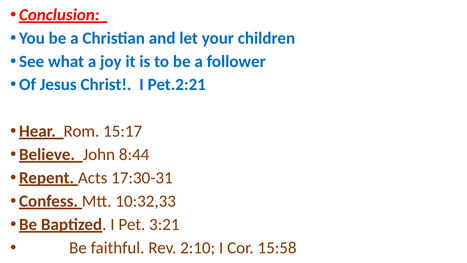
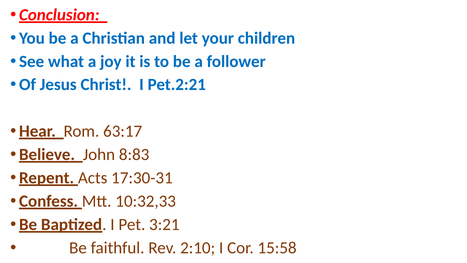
15:17: 15:17 -> 63:17
8:44: 8:44 -> 8:83
